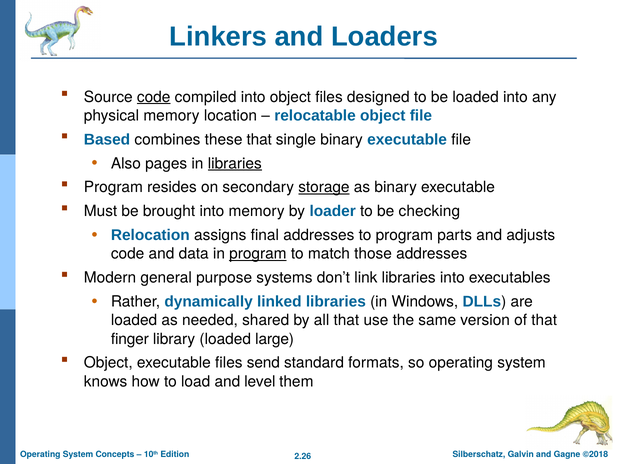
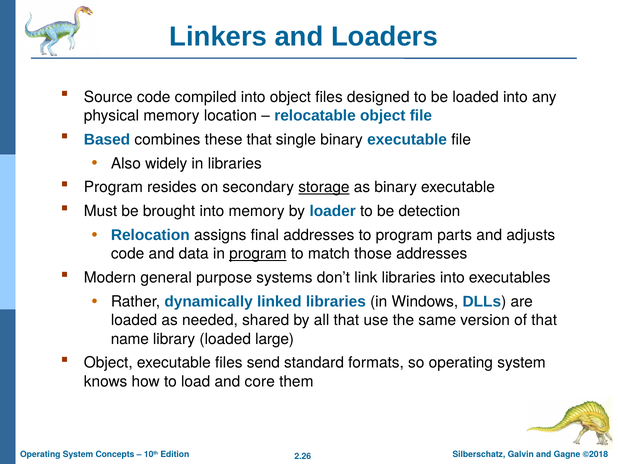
code at (154, 97) underline: present -> none
pages: pages -> widely
libraries at (235, 163) underline: present -> none
checking: checking -> detection
finger: finger -> name
level: level -> core
